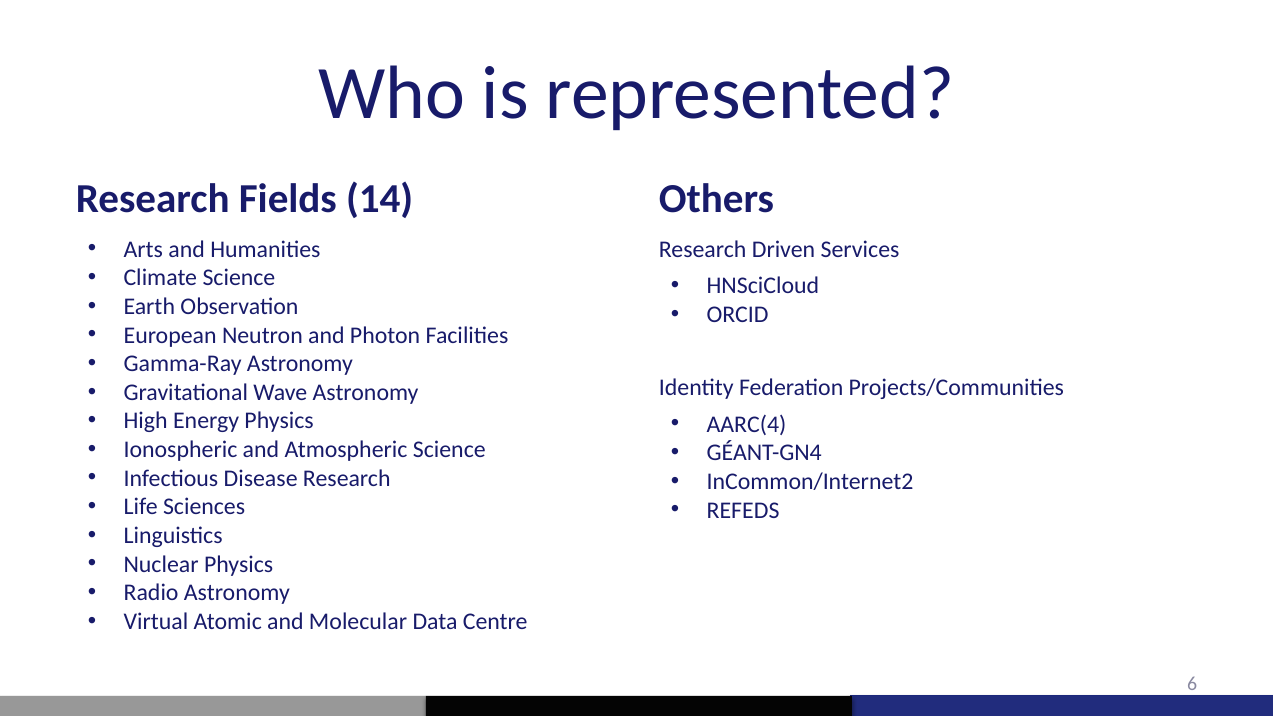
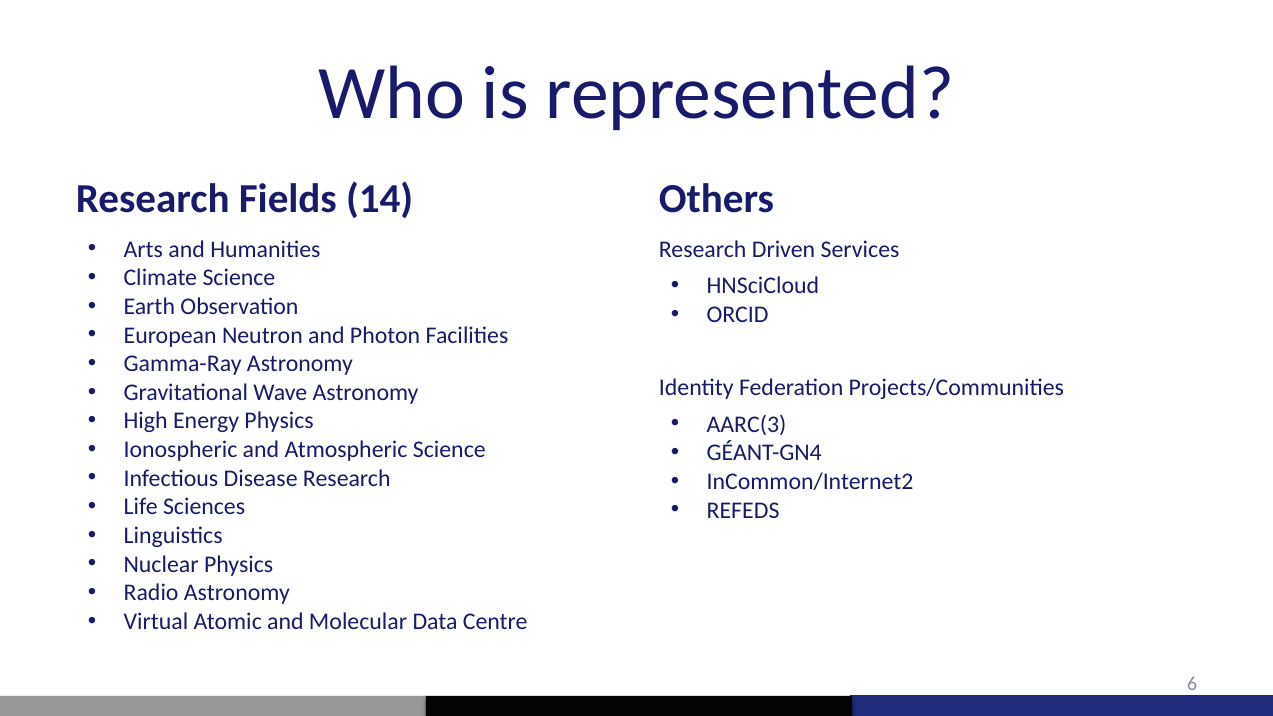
AARC(4: AARC(4 -> AARC(3
